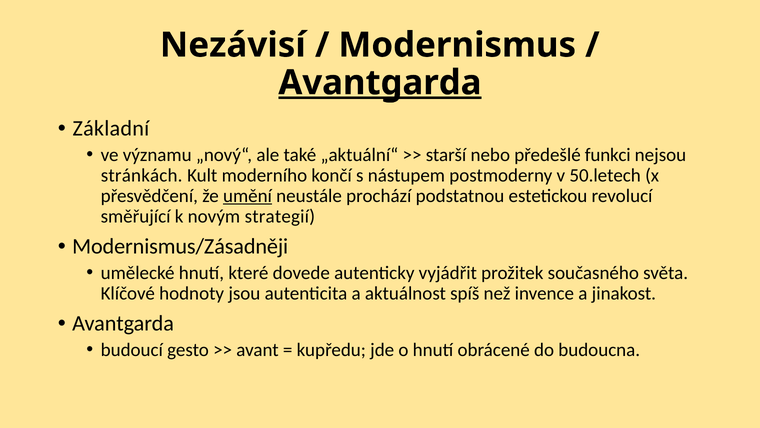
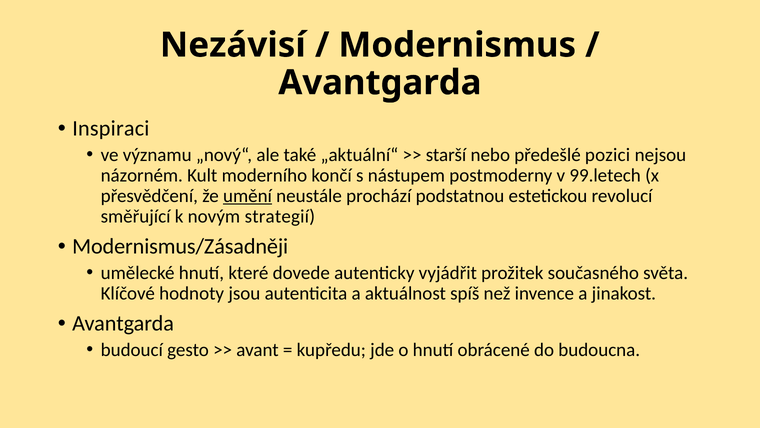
Avantgarda at (380, 83) underline: present -> none
Základní: Základní -> Inspiraci
funkci: funkci -> pozici
stránkách: stránkách -> názorném
50.letech: 50.letech -> 99.letech
